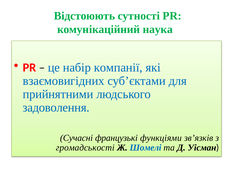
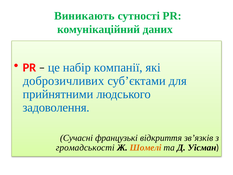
Відстоюють: Відстоюють -> Виникають
наука: наука -> даних
взаємовигідних: взаємовигідних -> доброзичливих
функціями: функціями -> відкриття
Шомелі colour: blue -> orange
